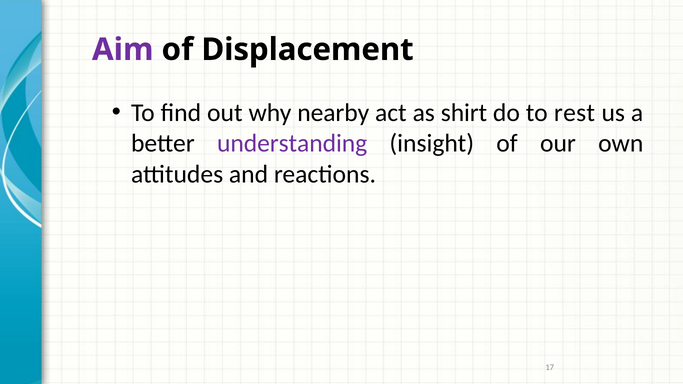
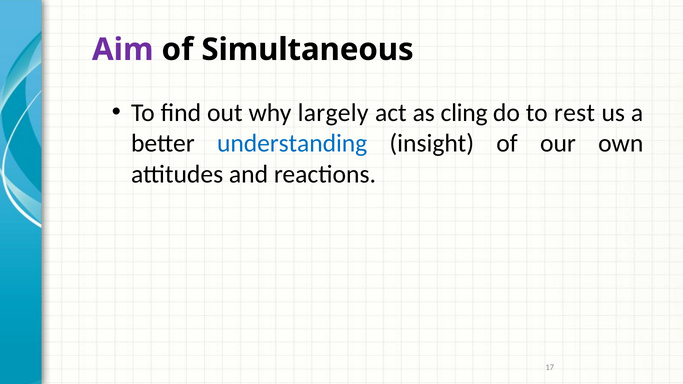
Displacement: Displacement -> Simultaneous
nearby: nearby -> largely
shirt: shirt -> cling
understanding colour: purple -> blue
